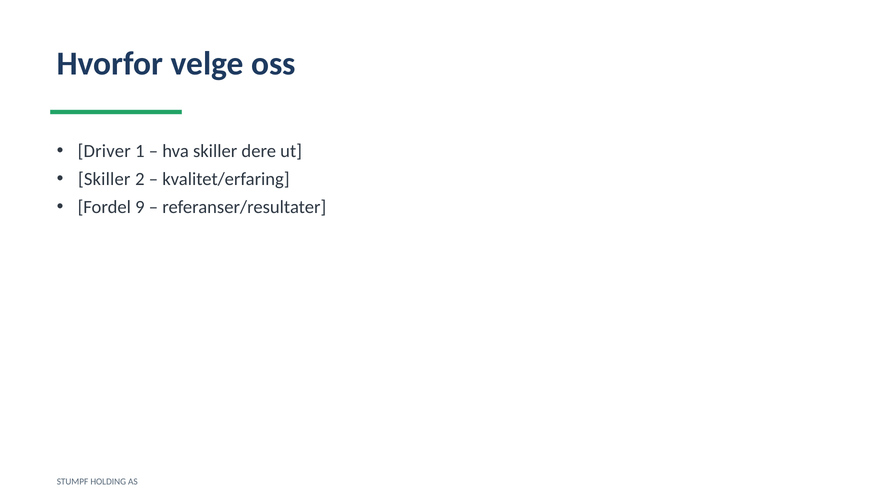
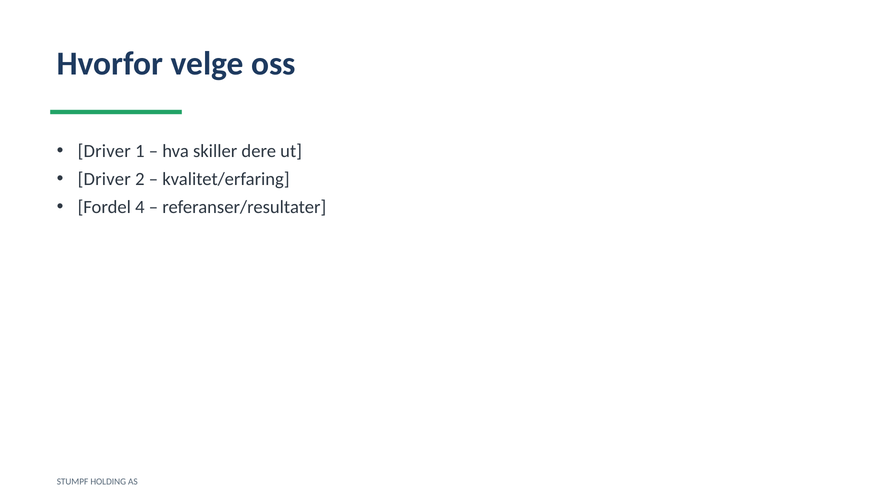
Skiller at (104, 179): Skiller -> Driver
9: 9 -> 4
